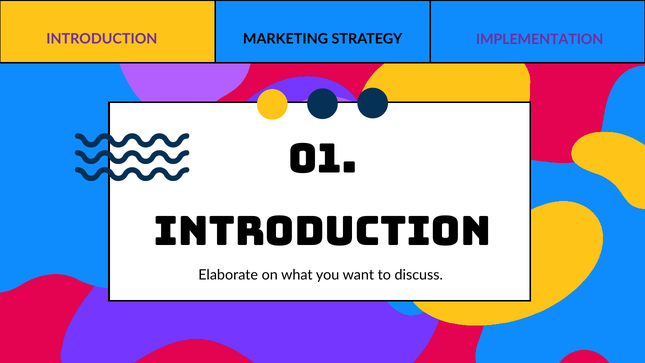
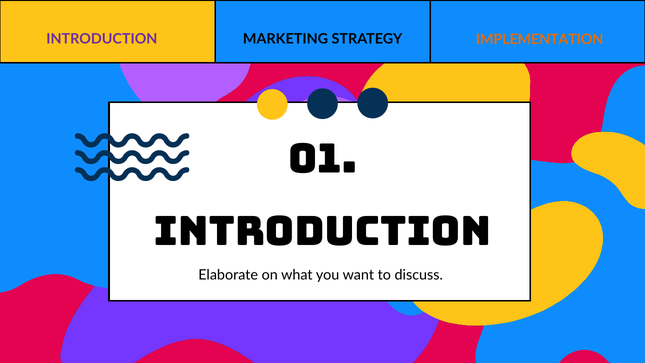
IMPLEMENTATION colour: purple -> orange
